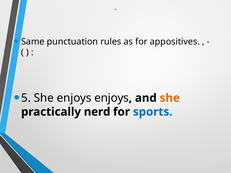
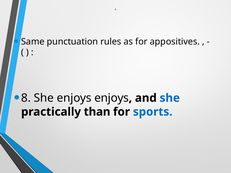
5: 5 -> 8
she at (170, 98) colour: orange -> blue
nerd: nerd -> than
